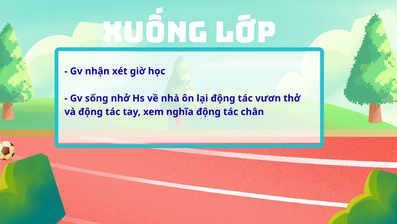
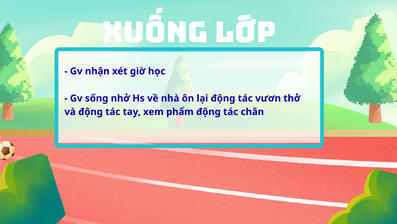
nghĩa: nghĩa -> phẩm
